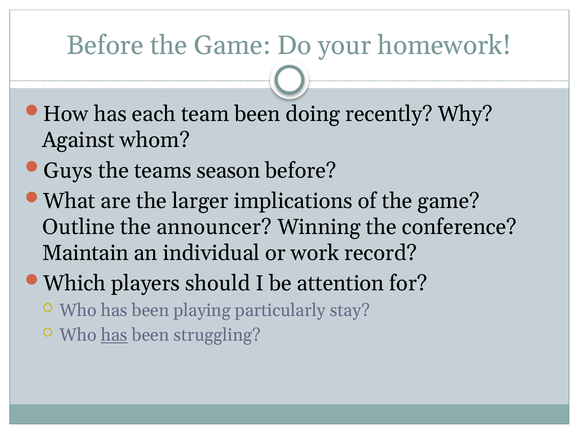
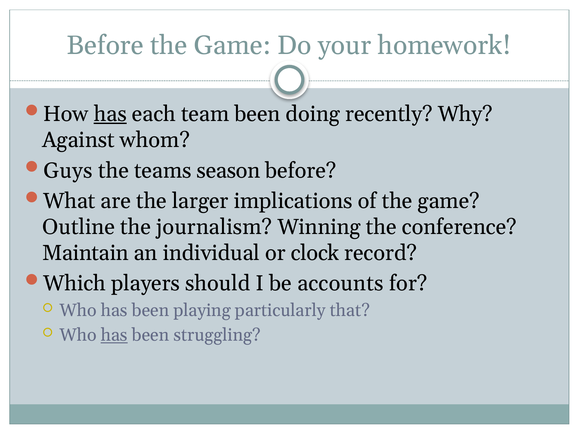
has at (110, 114) underline: none -> present
announcer: announcer -> journalism
work: work -> clock
attention: attention -> accounts
stay: stay -> that
